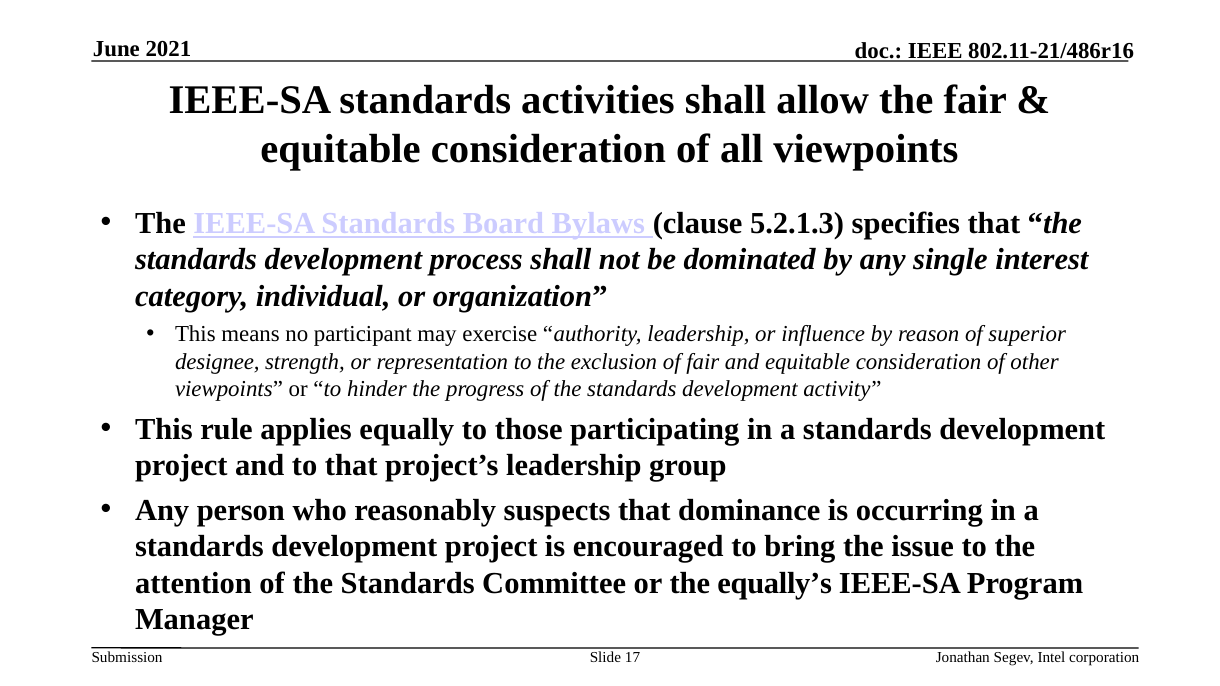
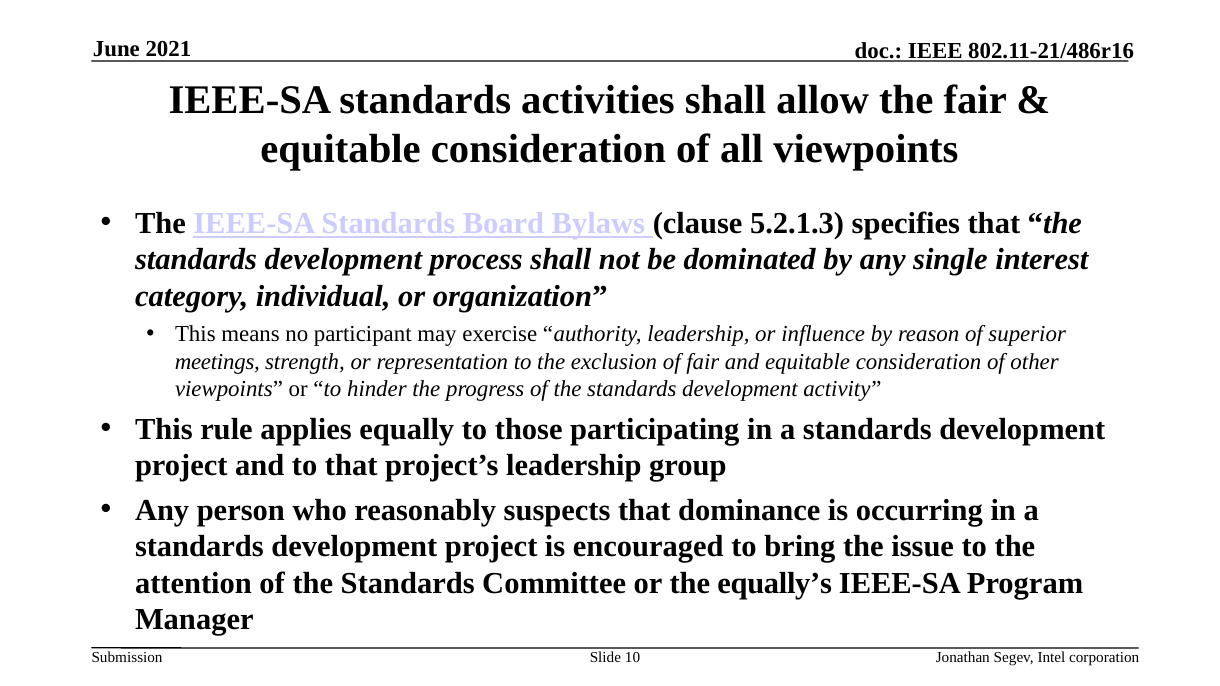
designee: designee -> meetings
17: 17 -> 10
